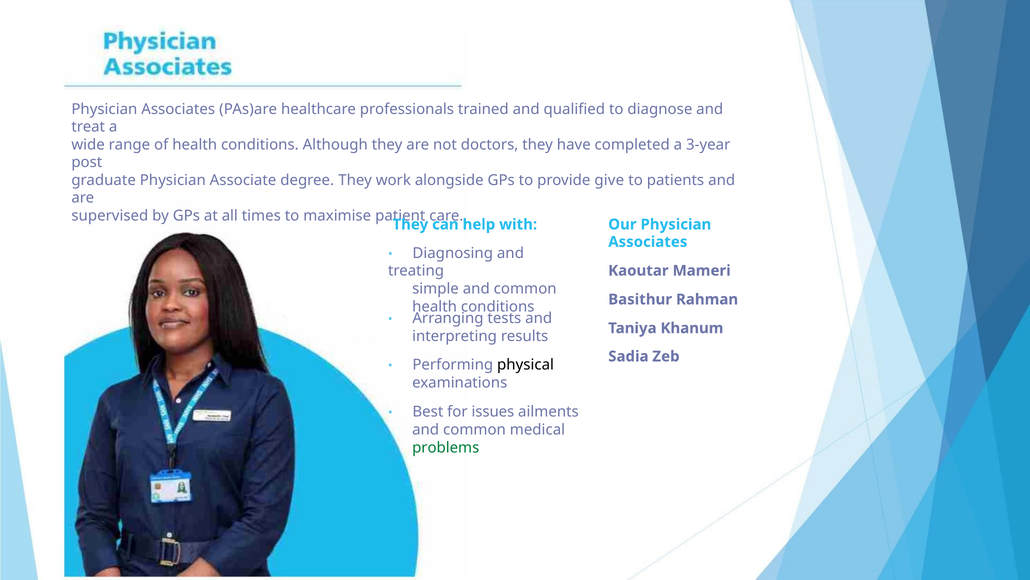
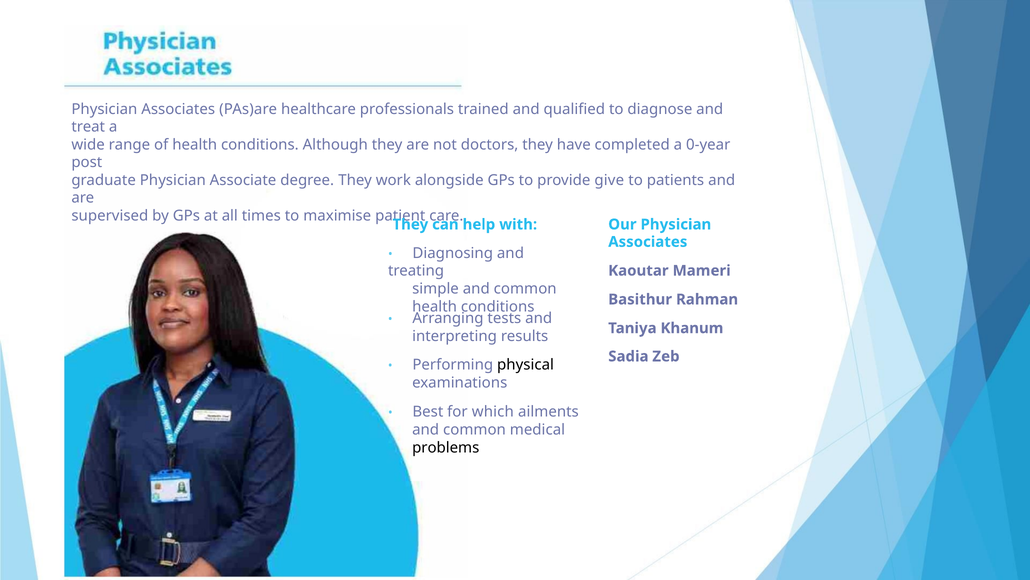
3-year: 3-year -> 0-year
issues: issues -> which
problems colour: green -> black
